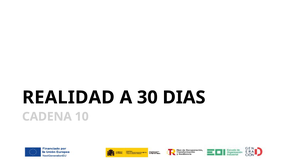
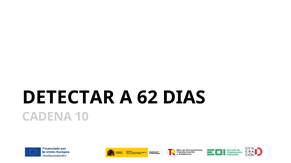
REALIDAD: REALIDAD -> DETECTAR
30: 30 -> 62
